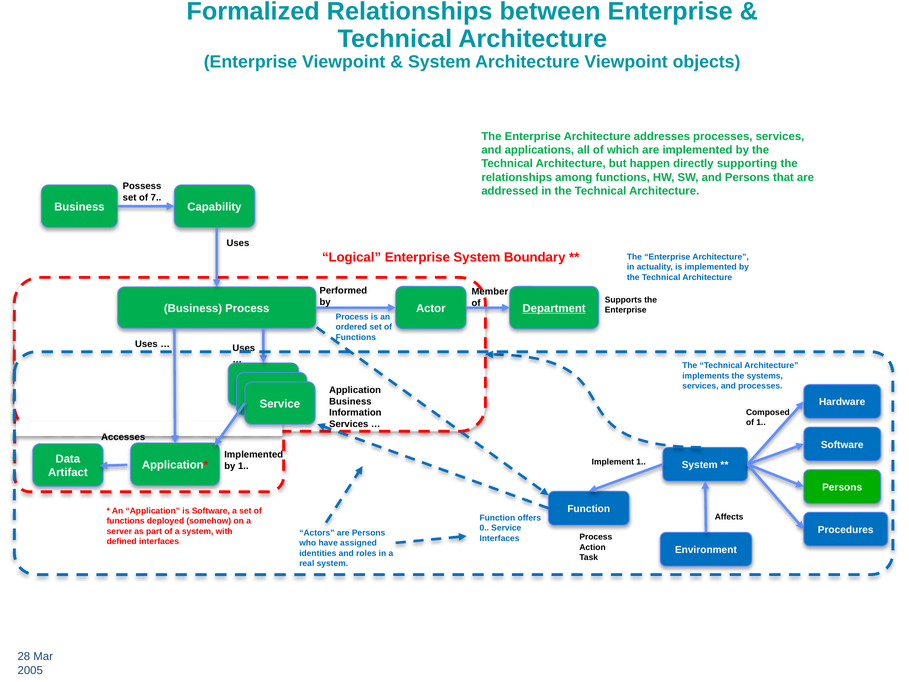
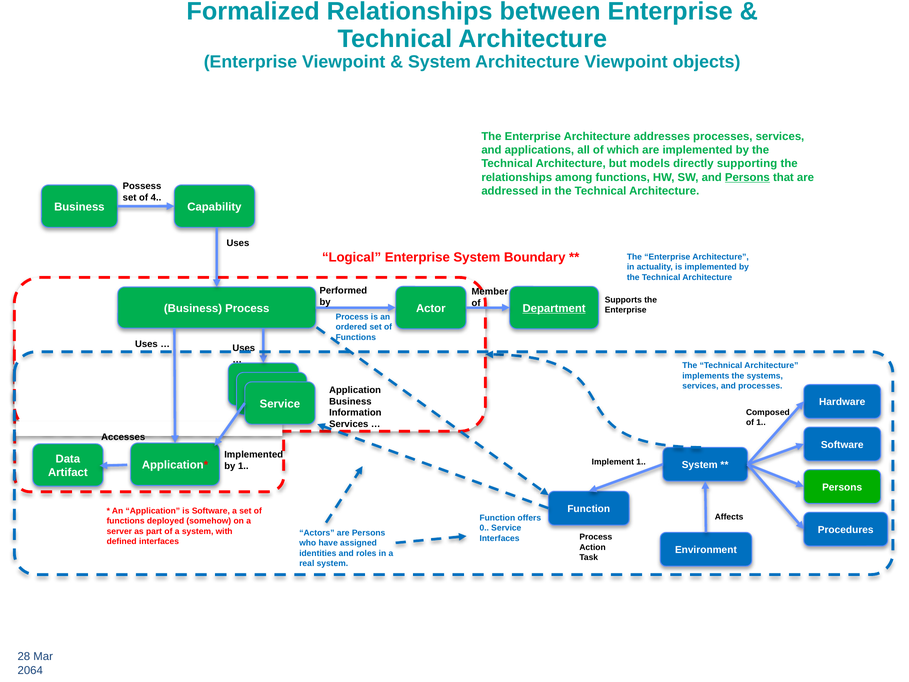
happen: happen -> models
Persons at (747, 177) underline: none -> present
7: 7 -> 4
2005: 2005 -> 2064
